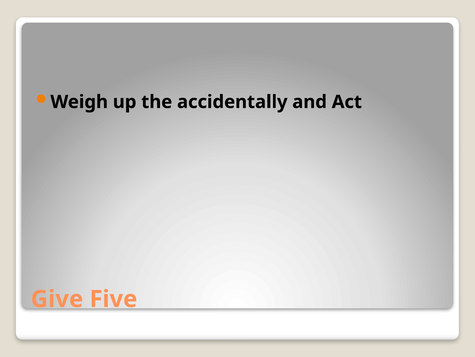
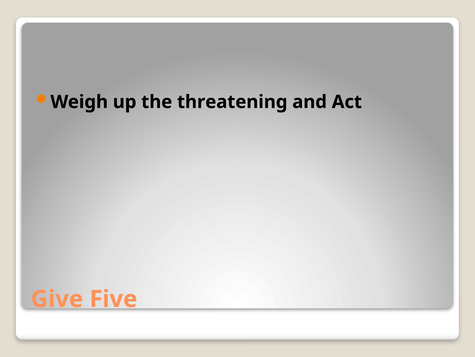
accidentally: accidentally -> threatening
